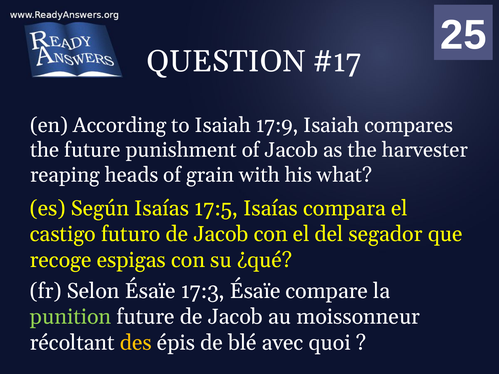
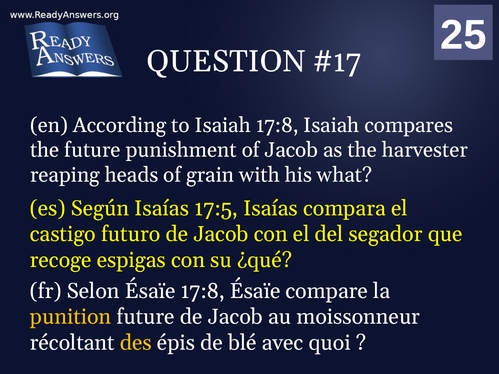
Isaiah 17:9: 17:9 -> 17:8
Ésaïe 17:3: 17:3 -> 17:8
punition colour: light green -> yellow
